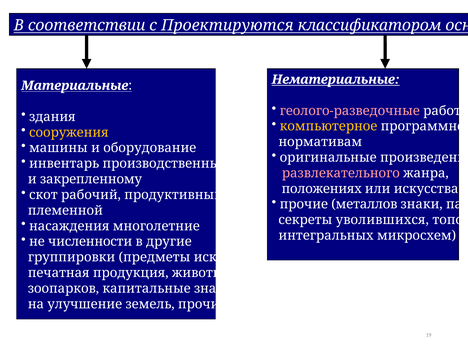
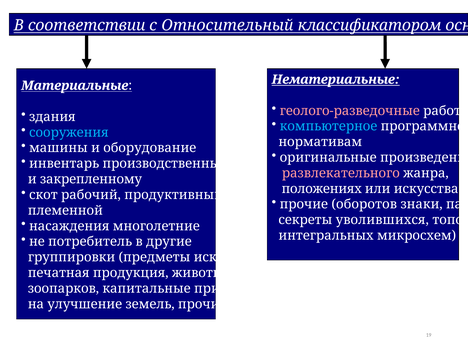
Проектируются: Проектируются -> Относительный
компьютерное colour: yellow -> light blue
сооружения colour: yellow -> light blue
металлов: металлов -> оборотов
численности: численности -> потребитель
значению: значению -> признаки
